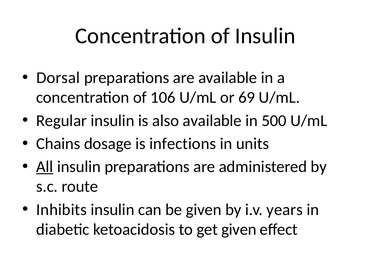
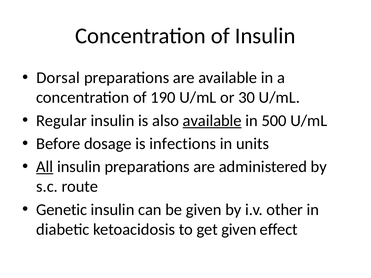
106: 106 -> 190
69: 69 -> 30
available at (212, 121) underline: none -> present
Chains: Chains -> Before
Inhibits: Inhibits -> Genetic
years: years -> other
